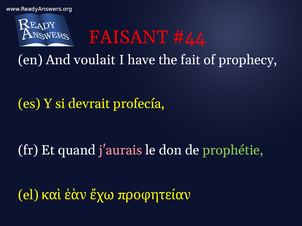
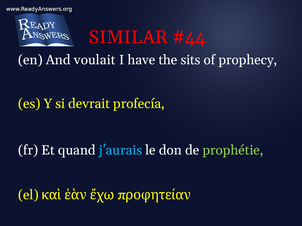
FAISANT: FAISANT -> SIMILAR
fait: fait -> sits
j'aurais colour: pink -> light blue
